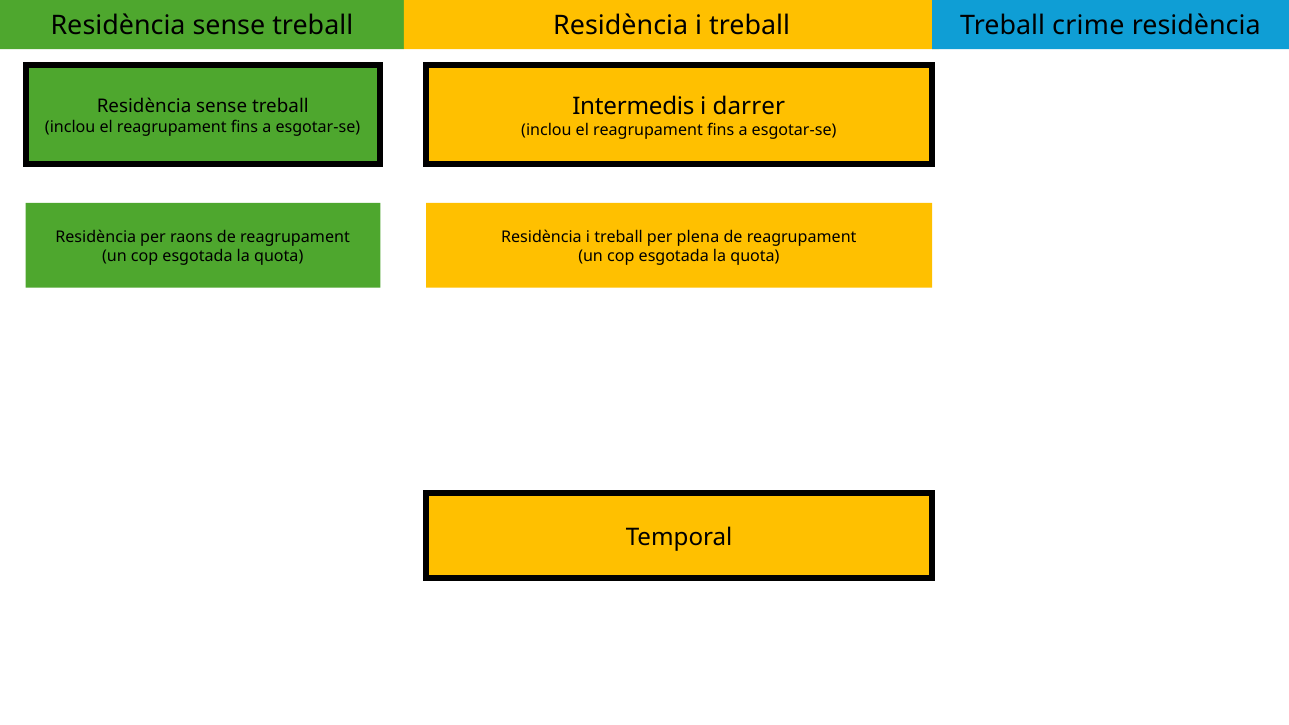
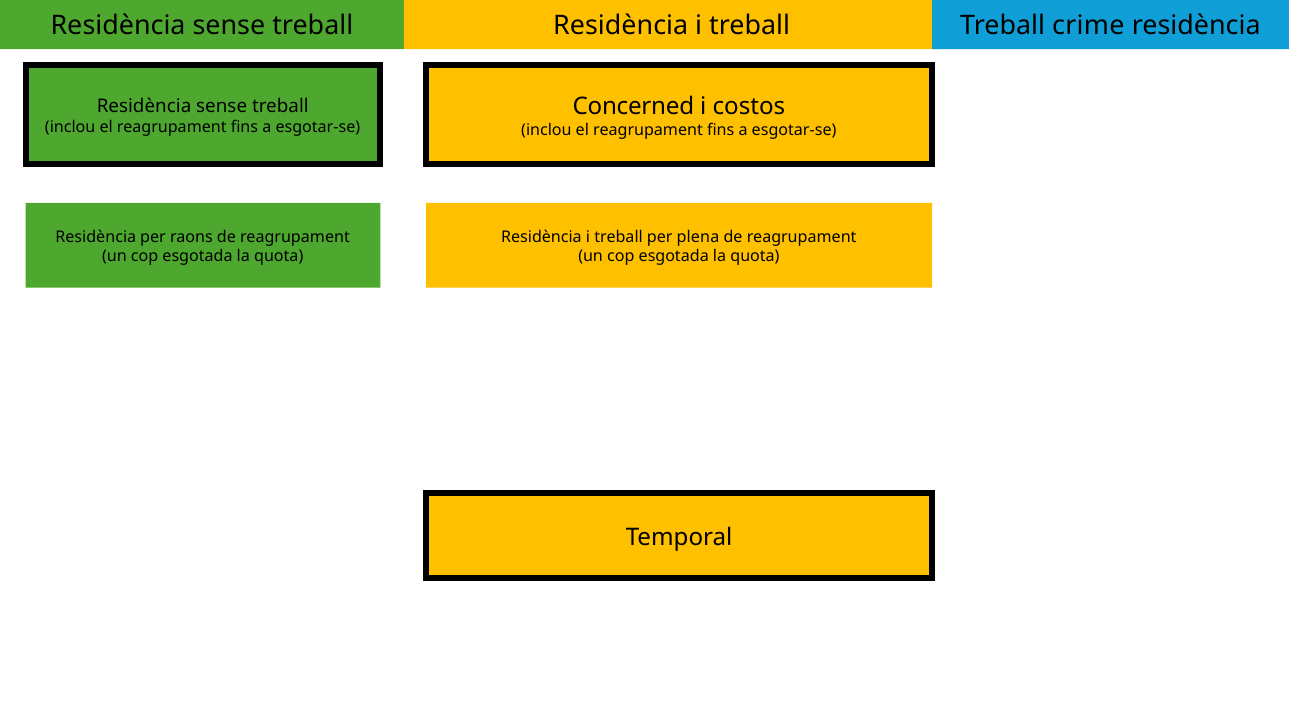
Intermedis: Intermedis -> Concerned
darrer: darrer -> costos
